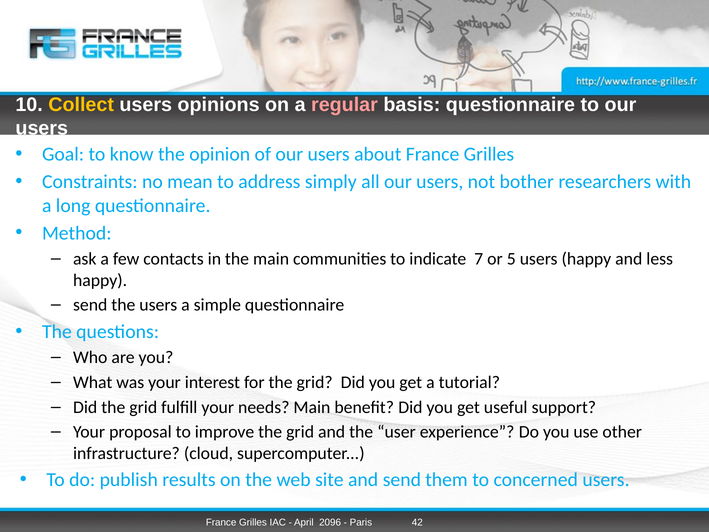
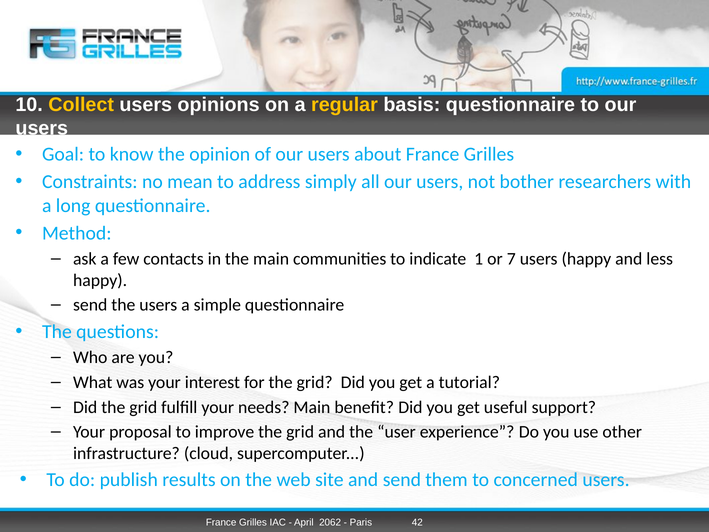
regular colour: pink -> yellow
7: 7 -> 1
5: 5 -> 7
2096: 2096 -> 2062
